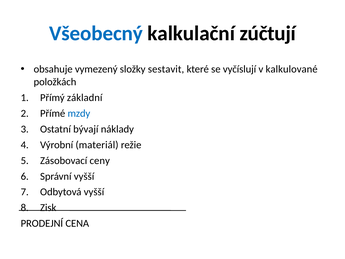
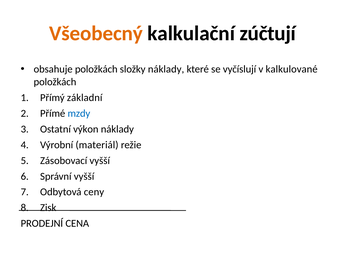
Všeobecný colour: blue -> orange
obsahuje vymezený: vymezený -> položkách
složky sestavit: sestavit -> náklady
bývají: bývají -> výkon
Zásobovací ceny: ceny -> vyšší
Odbytová vyšší: vyšší -> ceny
